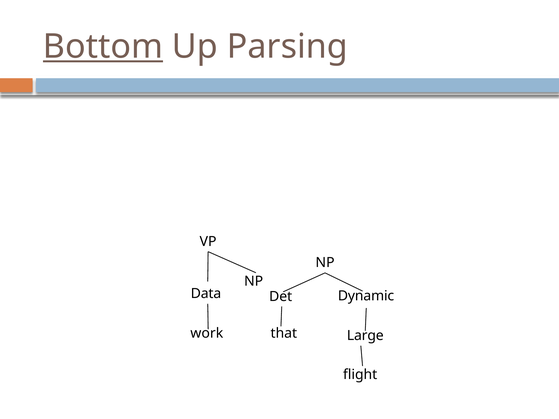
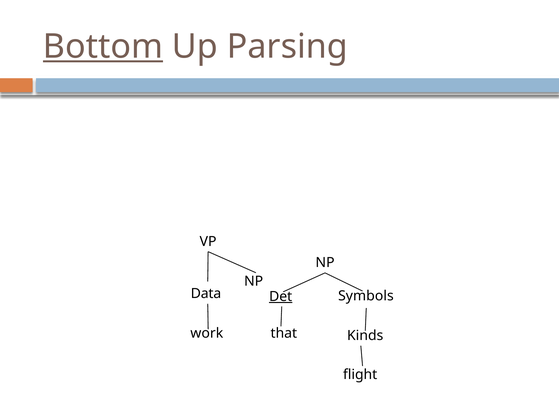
Dynamic: Dynamic -> Symbols
Det underline: none -> present
Large: Large -> Kinds
